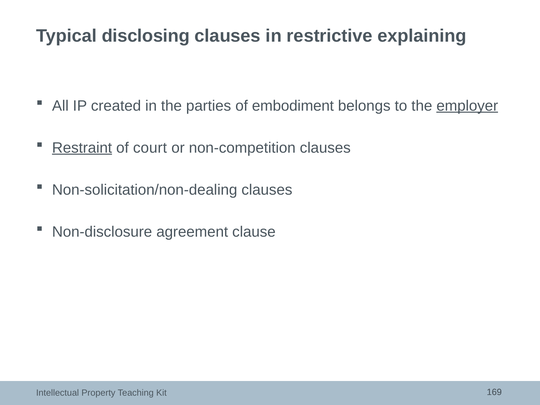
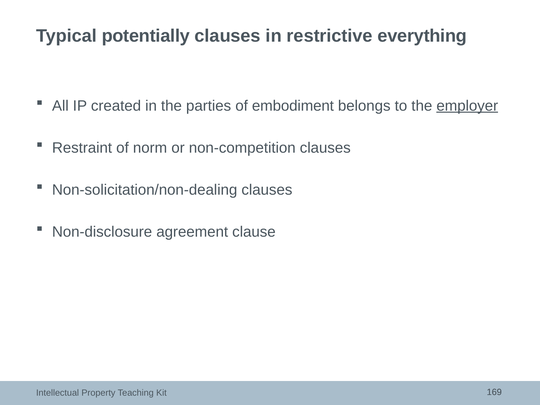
disclosing: disclosing -> potentially
explaining: explaining -> everything
Restraint underline: present -> none
court: court -> norm
